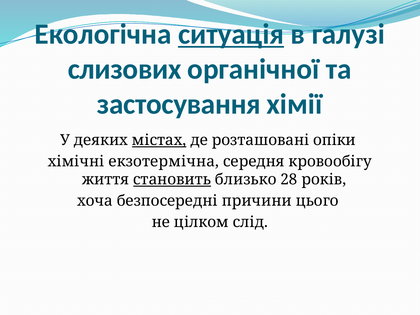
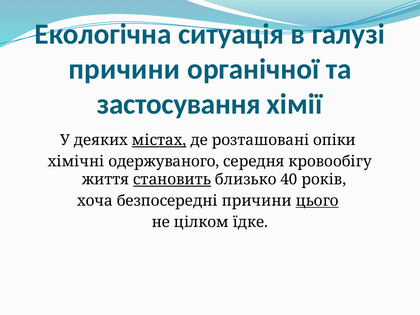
ситуація underline: present -> none
слизових at (125, 69): слизових -> причини
екзотермічна: екзотермічна -> одержуваного
28: 28 -> 40
цього underline: none -> present
слід: слід -> їдке
